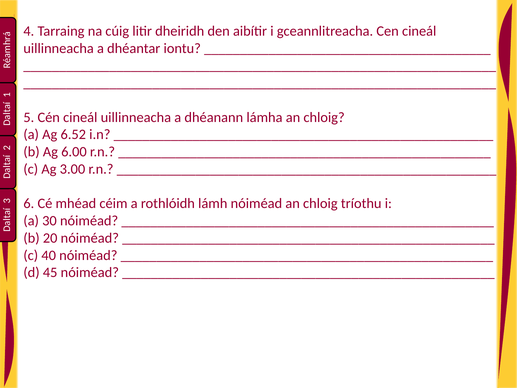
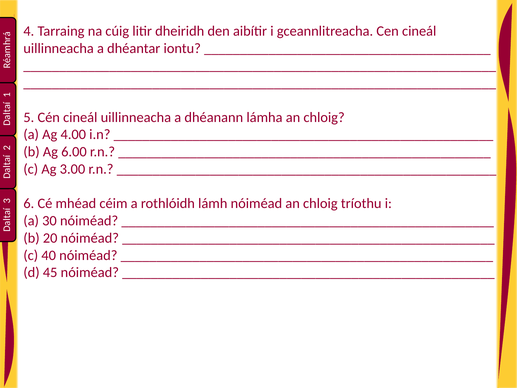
6.52: 6.52 -> 4.00
